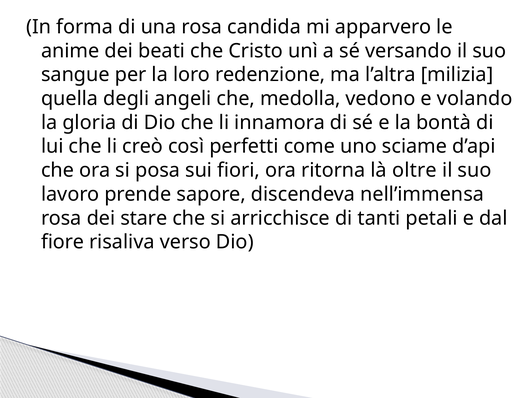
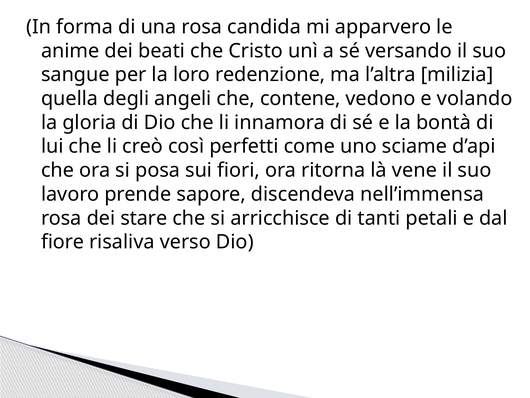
medolla: medolla -> contene
oltre: oltre -> vene
